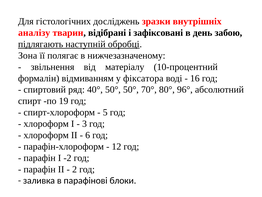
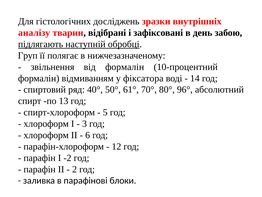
Зона: Зона -> Груп
від матеріалу: матеріалу -> формалін
16: 16 -> 14
50° 50°: 50° -> 61°
19: 19 -> 13
